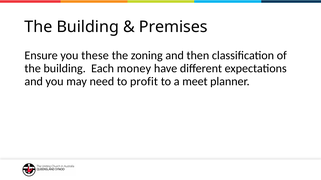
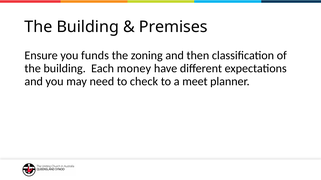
these: these -> funds
profit: profit -> check
